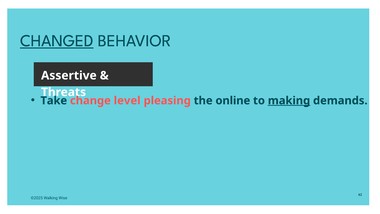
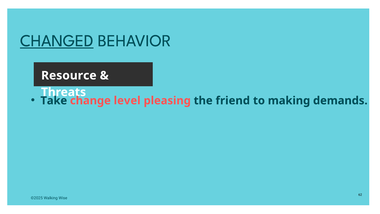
Assertive: Assertive -> Resource
online: online -> friend
making underline: present -> none
